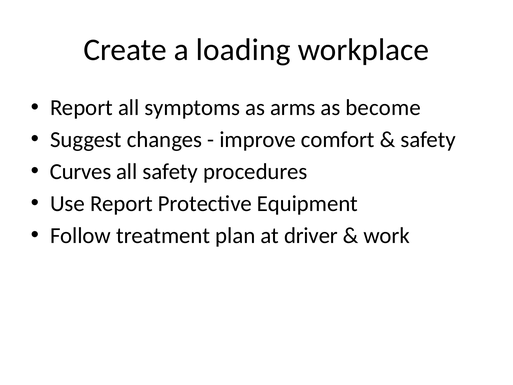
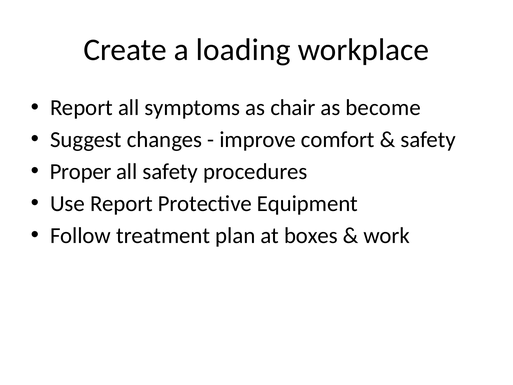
arms: arms -> chair
Curves: Curves -> Proper
driver: driver -> boxes
